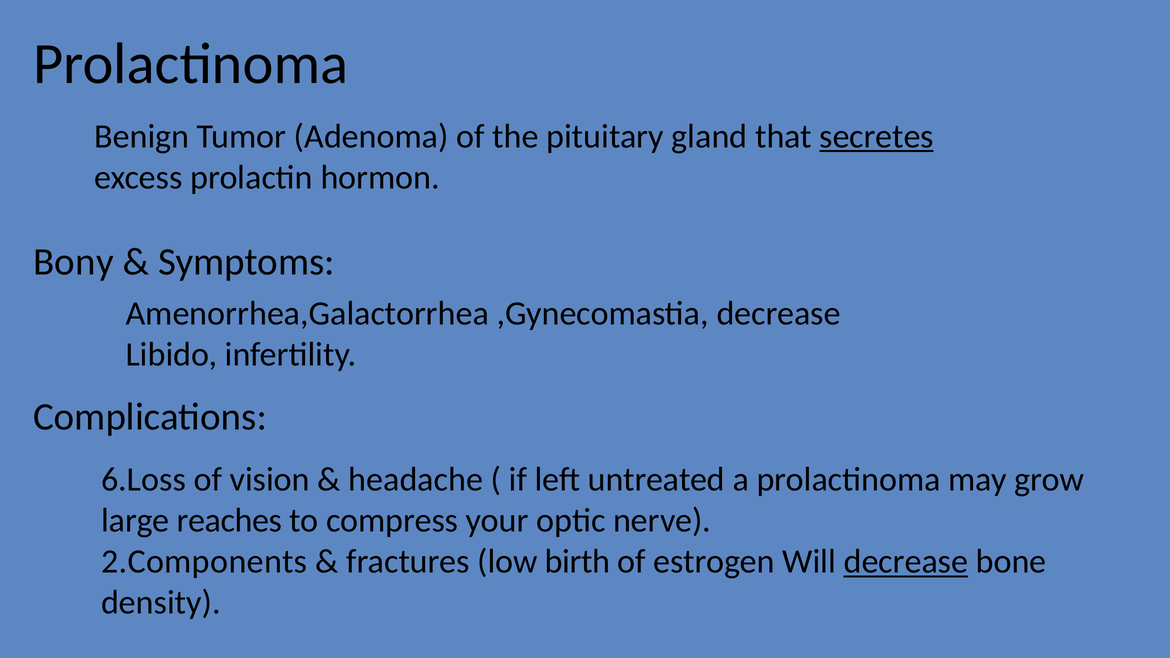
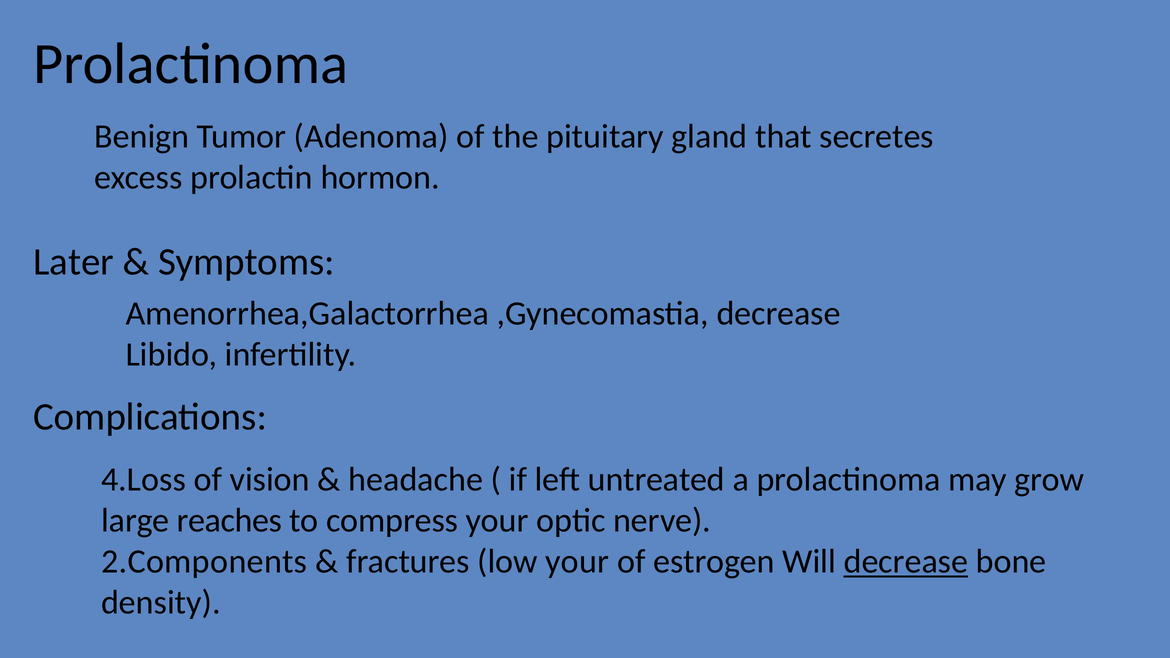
secretes underline: present -> none
Bony: Bony -> Later
6.Loss: 6.Loss -> 4.Loss
low birth: birth -> your
